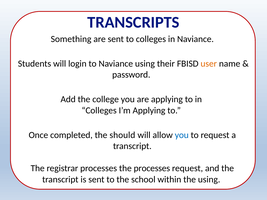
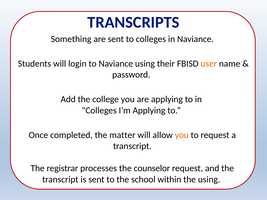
should: should -> matter
you at (182, 135) colour: blue -> orange
the processes: processes -> counselor
